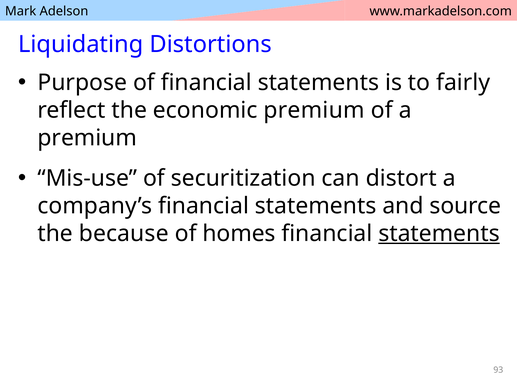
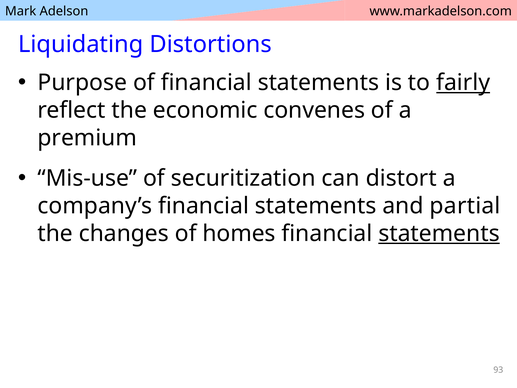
fairly underline: none -> present
economic premium: premium -> convenes
source: source -> partial
because: because -> changes
